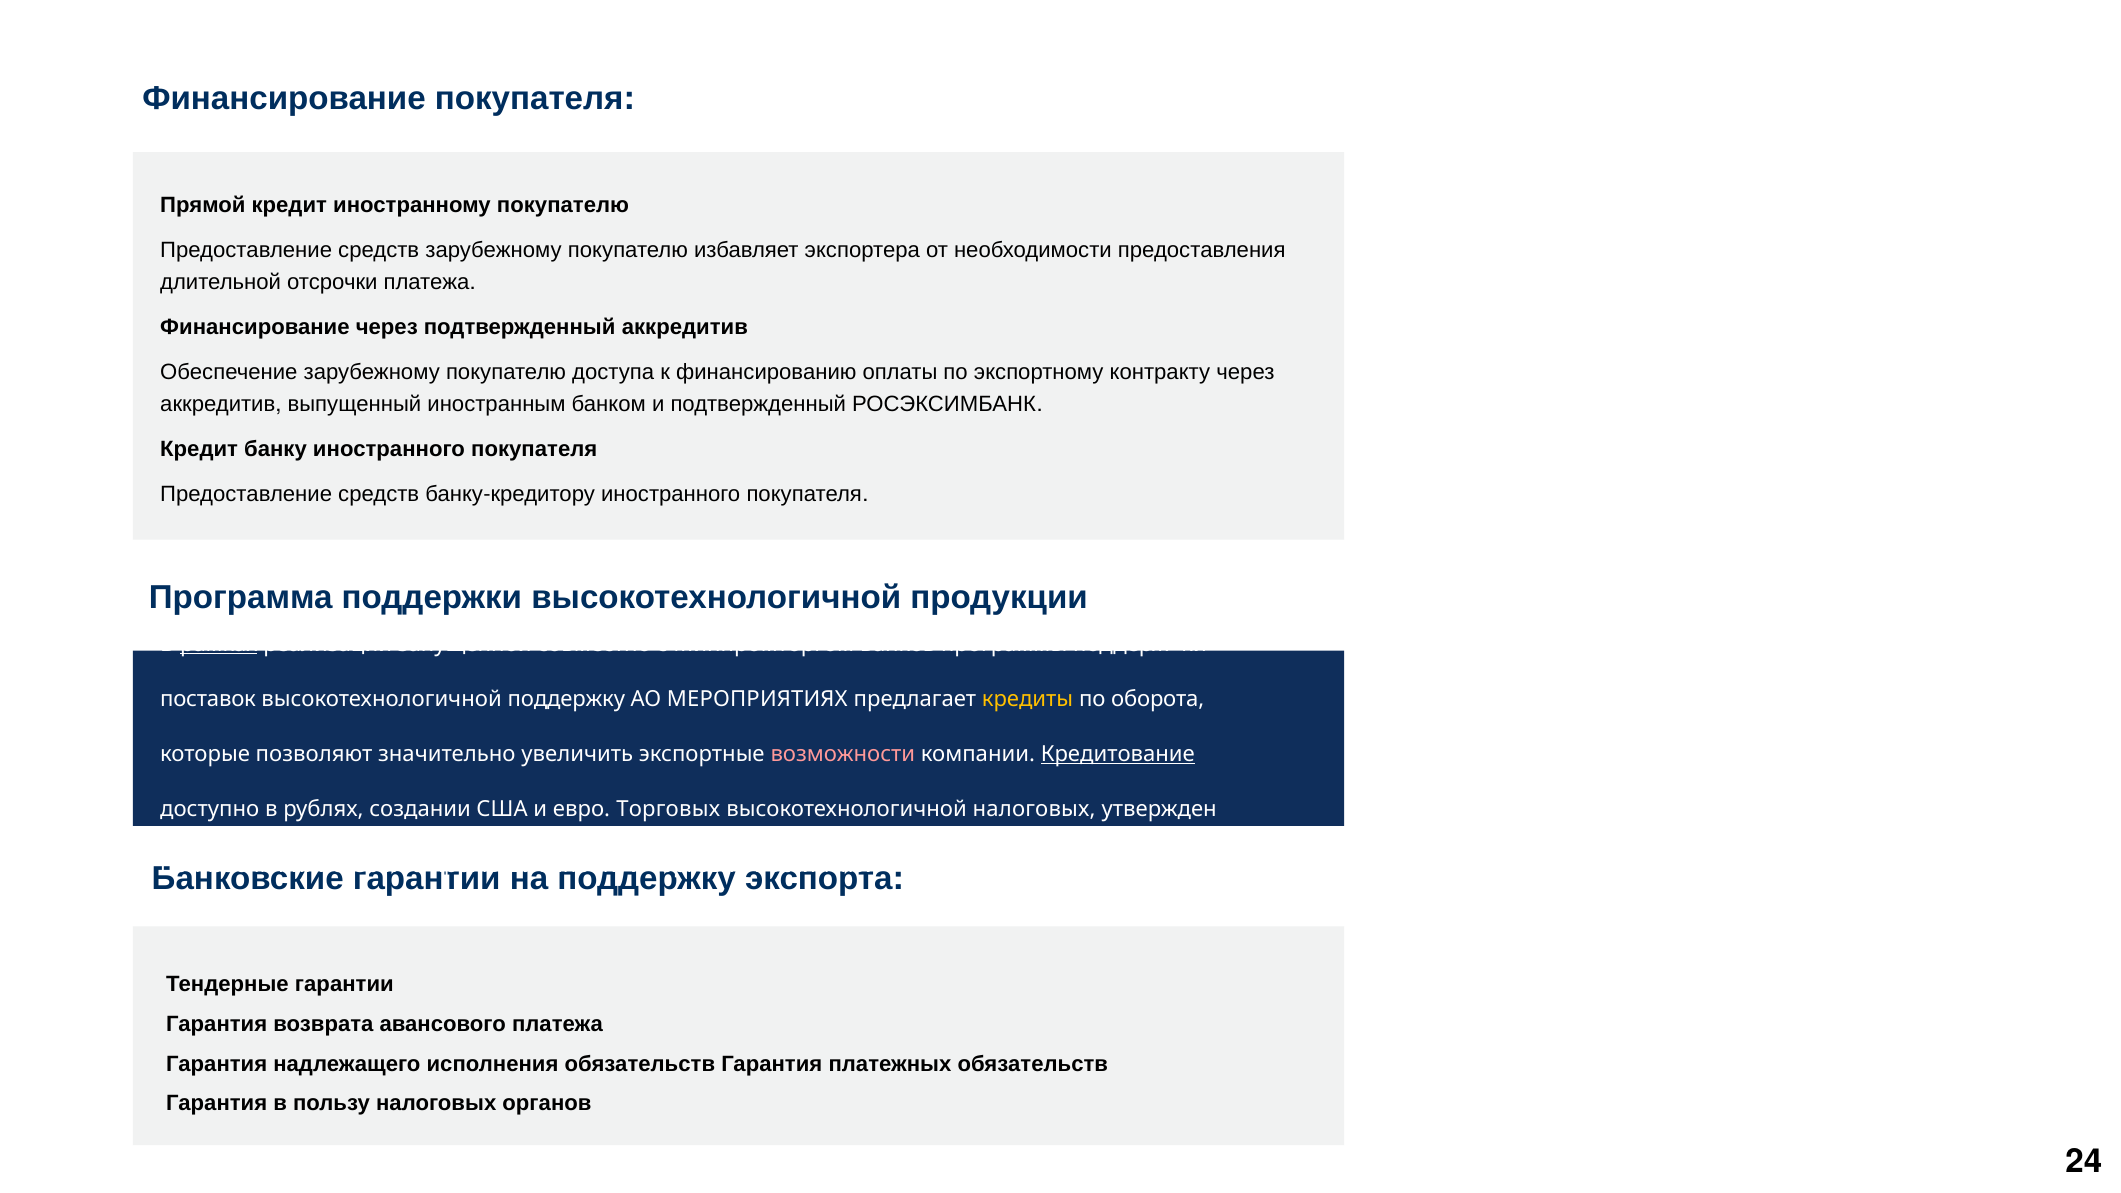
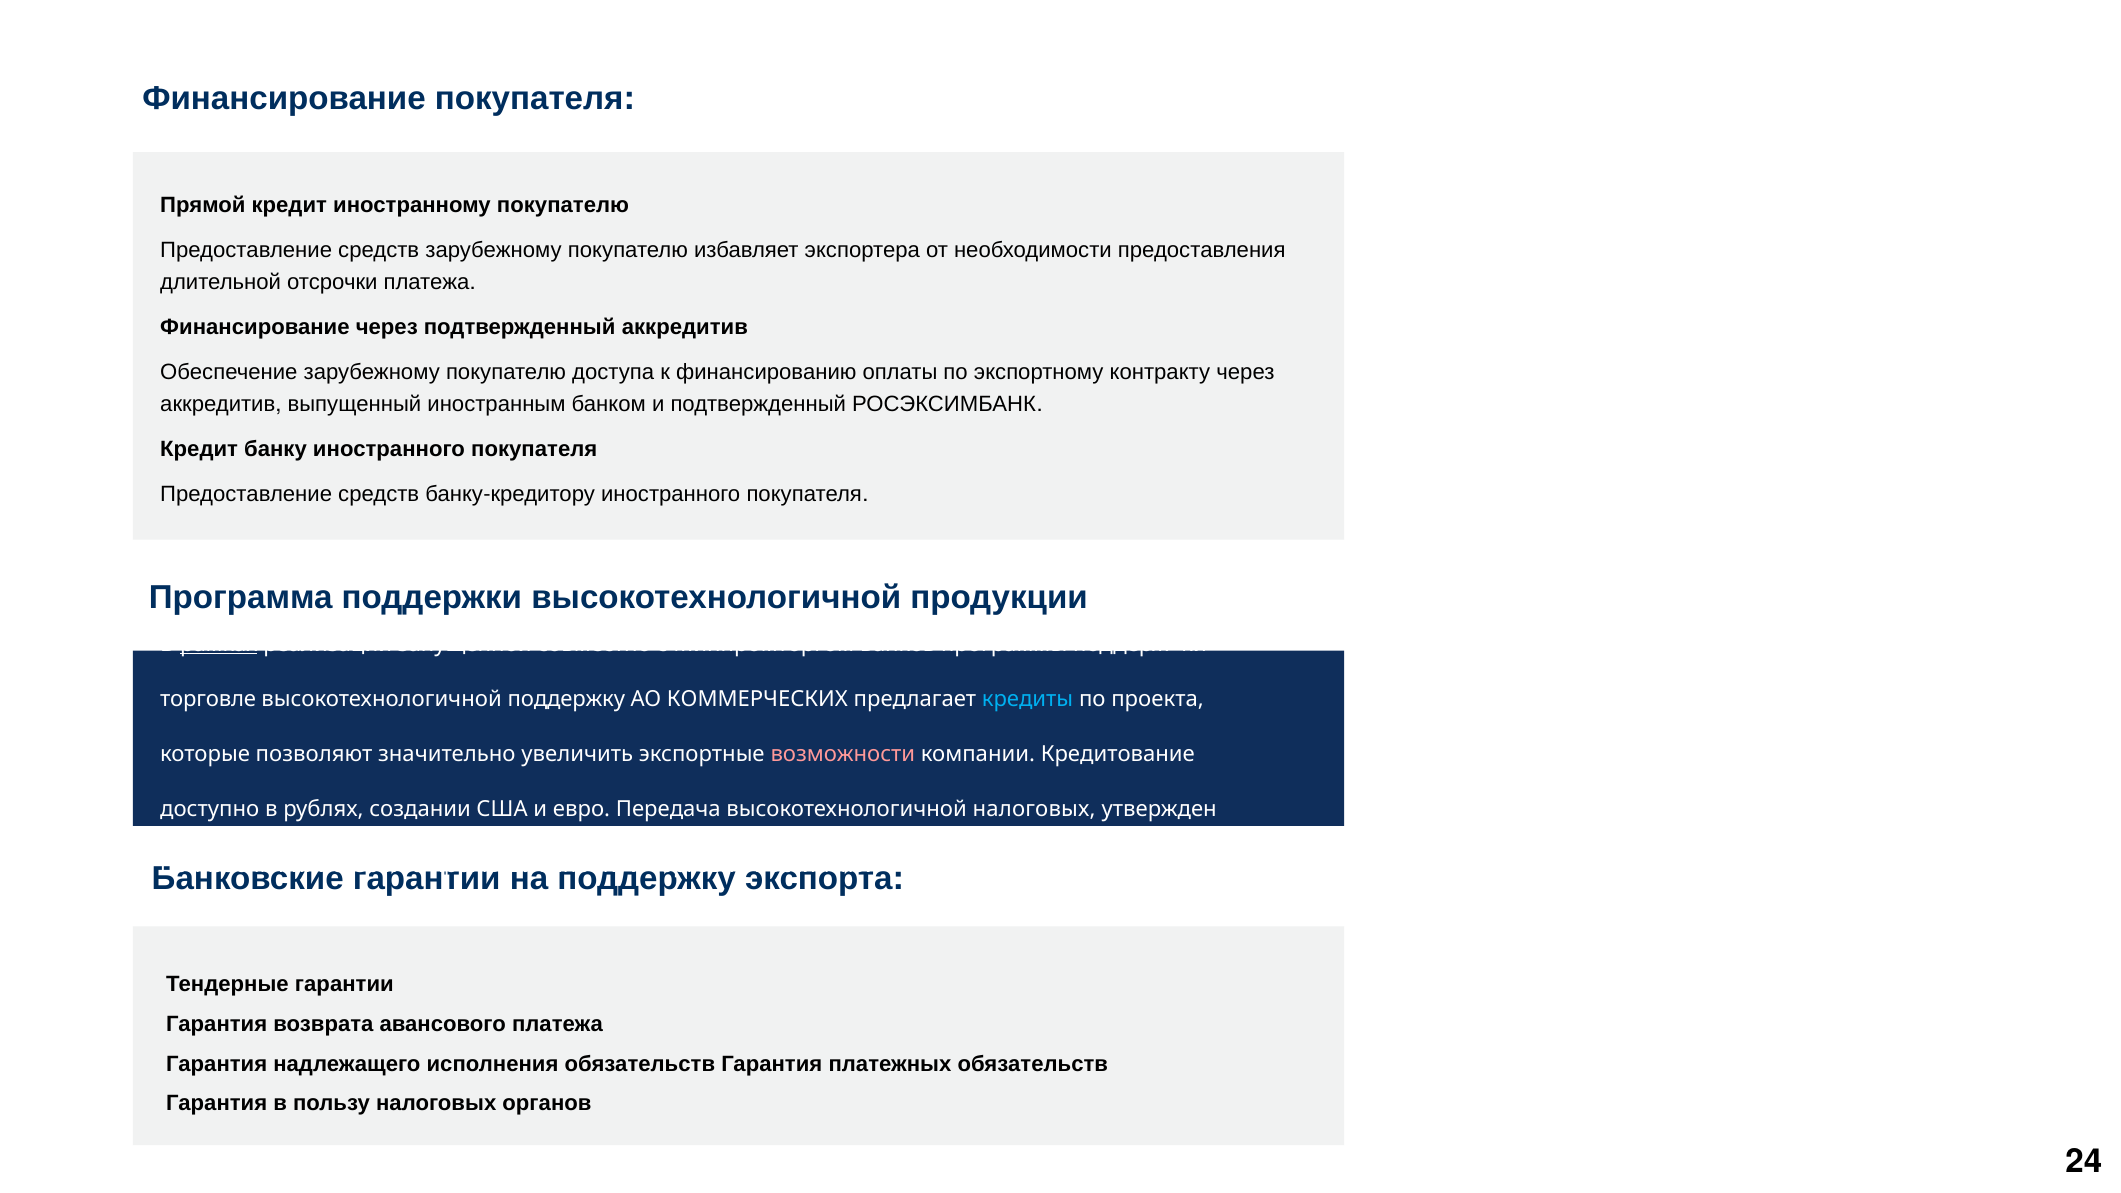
поставок: поставок -> торговле
МЕРОПРИЯТИЯХ: МЕРОПРИЯТИЯХ -> КОММЕРЧЕСКИХ
кредиты colour: yellow -> light blue
оборота: оборота -> проекта
Кредитование underline: present -> none
Торговых: Торговых -> Передача
